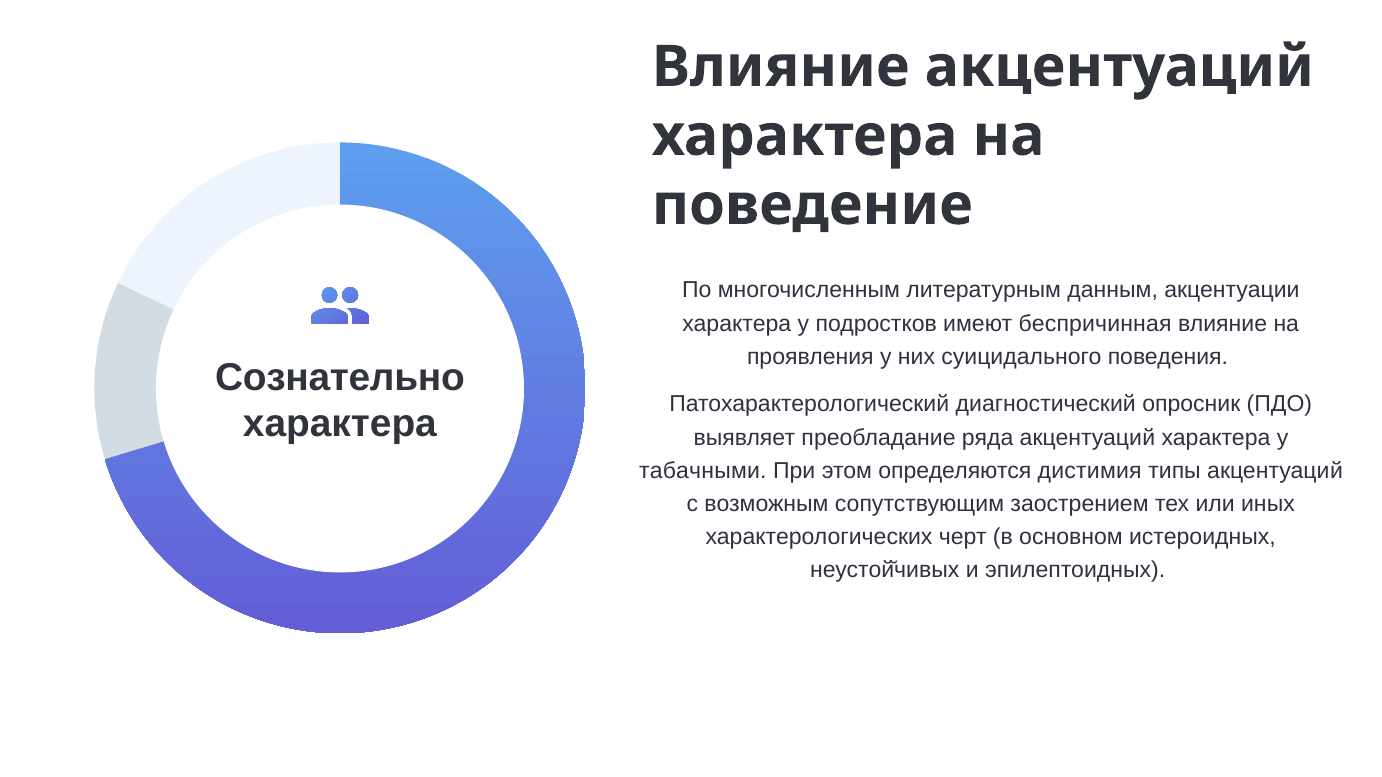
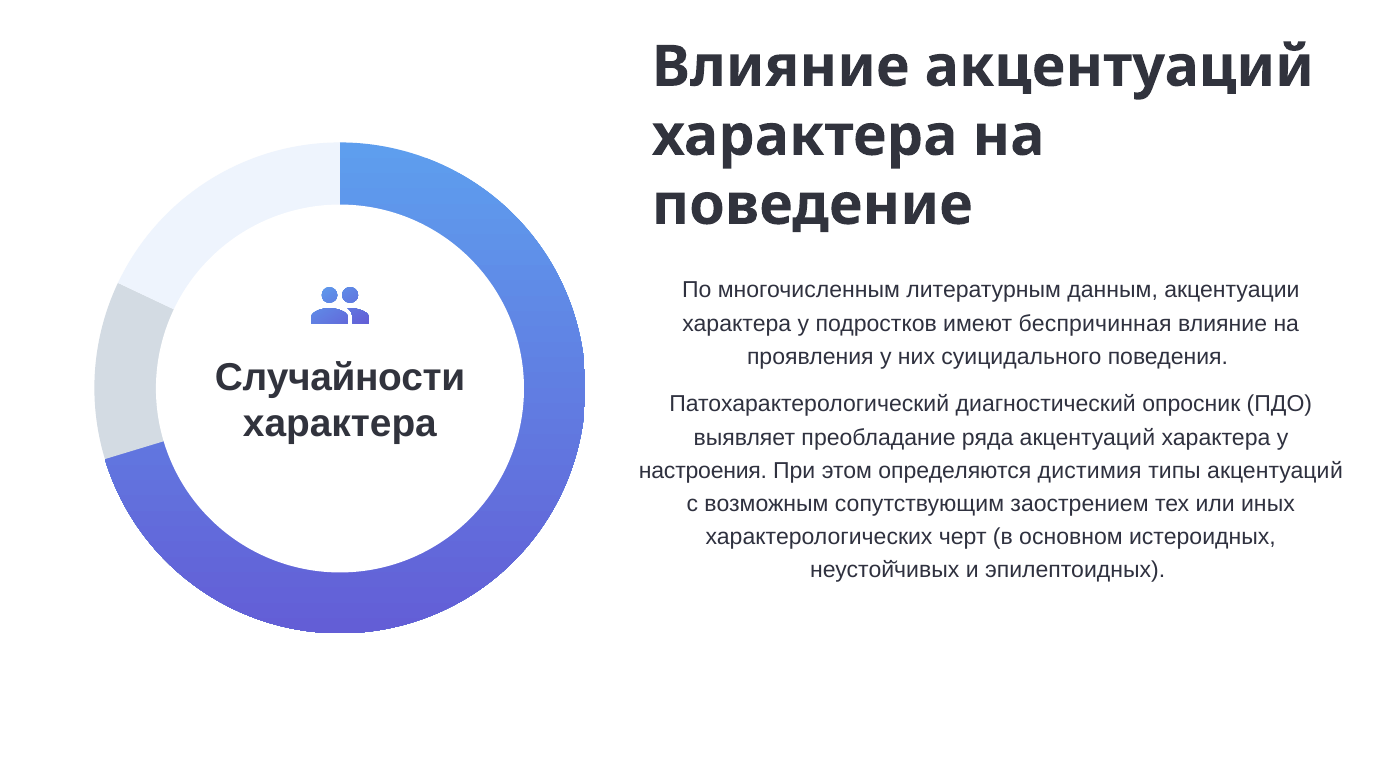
Сознательно: Сознательно -> Случайности
табачными: табачными -> настроения
